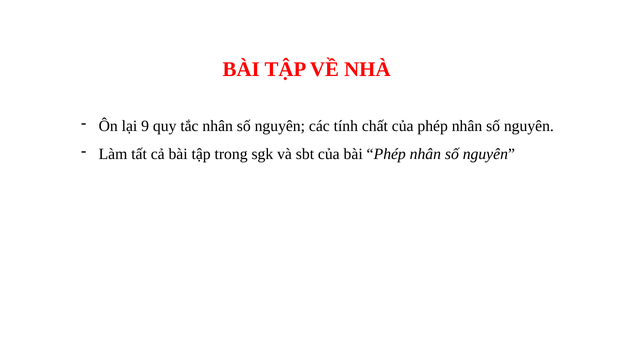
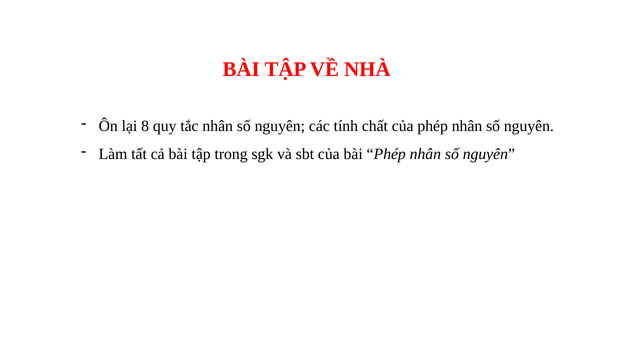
9: 9 -> 8
